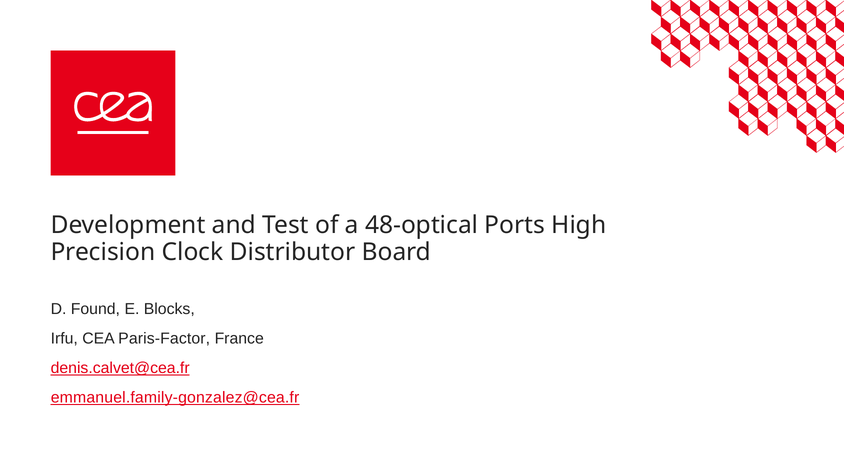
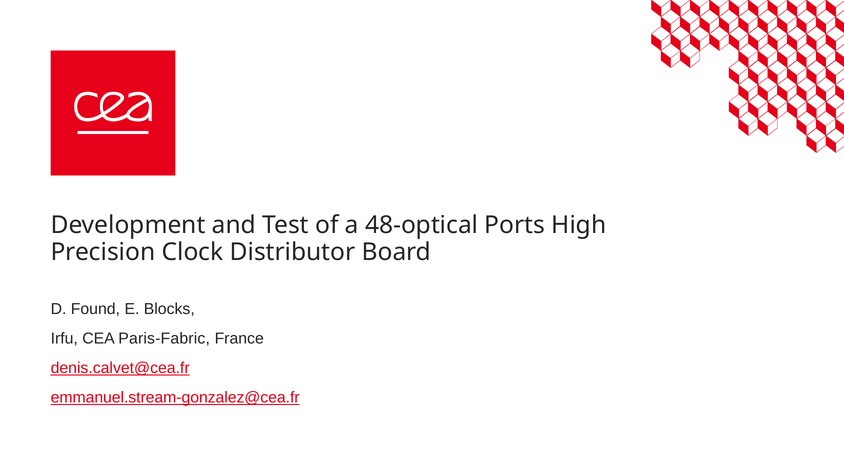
Paris-Factor: Paris-Factor -> Paris-Fabric
emmanuel.family-gonzalez@cea.fr: emmanuel.family-gonzalez@cea.fr -> emmanuel.stream-gonzalez@cea.fr
